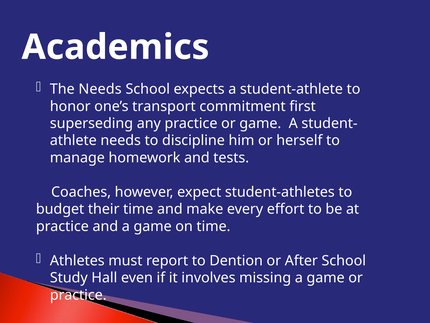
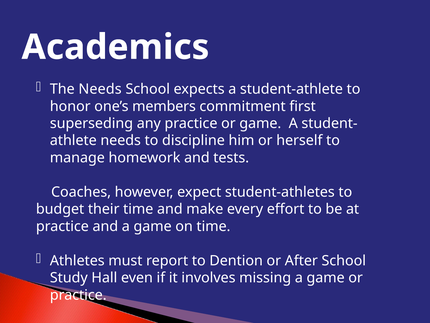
transport: transport -> members
